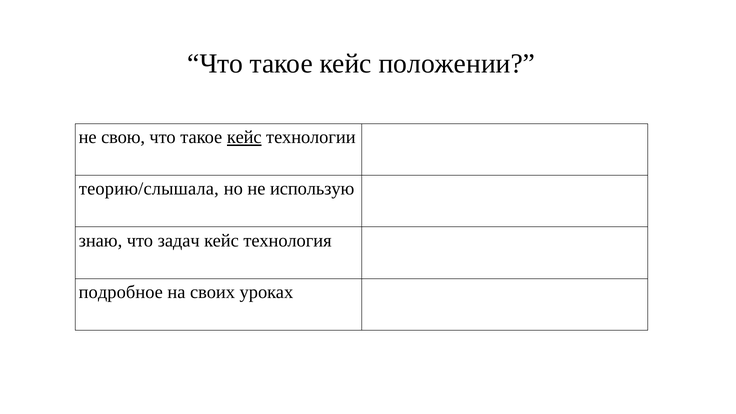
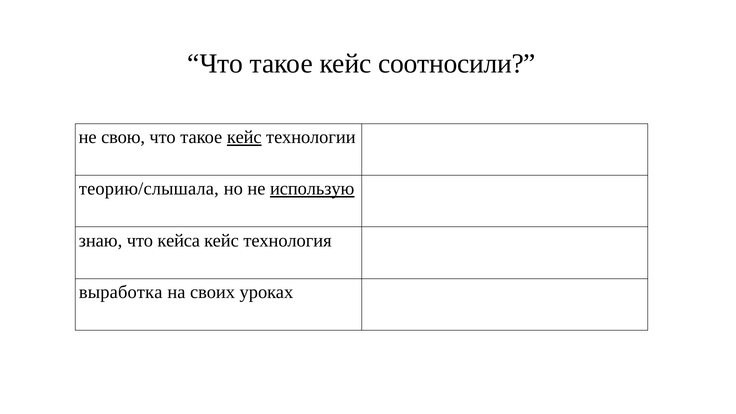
положении: положении -> соотносили
использую underline: none -> present
задач: задач -> кейса
подробное: подробное -> выработка
